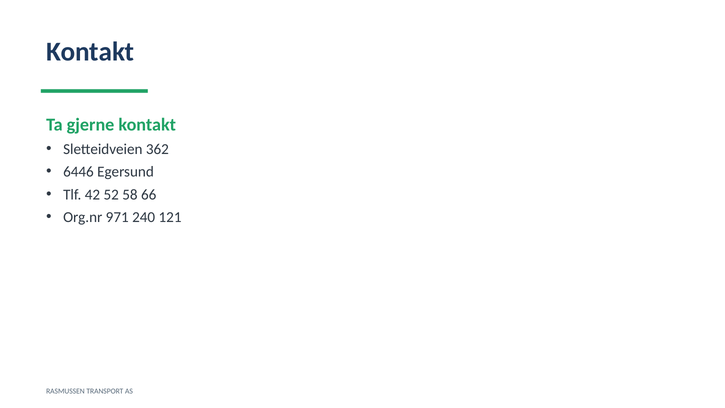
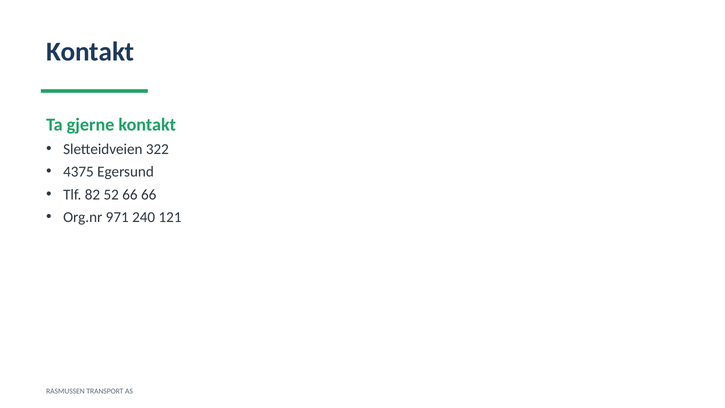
362: 362 -> 322
6446: 6446 -> 4375
42: 42 -> 82
52 58: 58 -> 66
